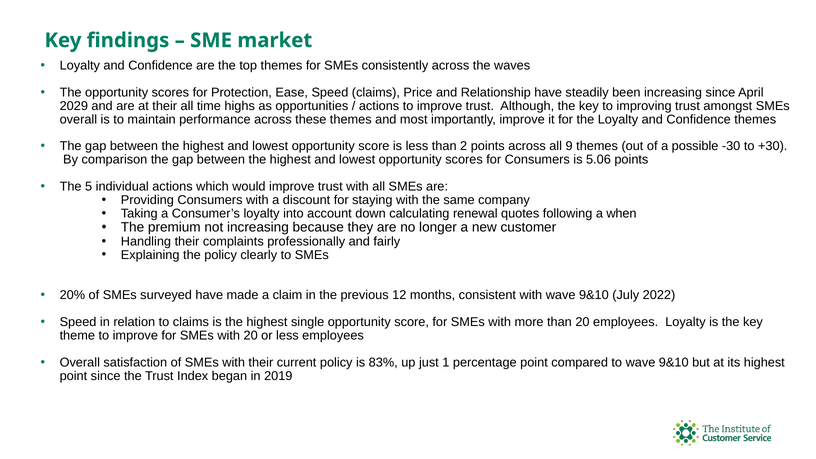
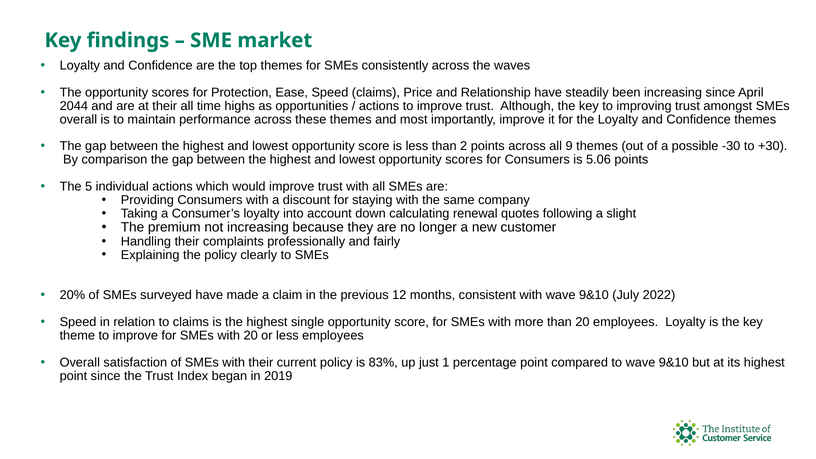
2029: 2029 -> 2044
when: when -> slight
